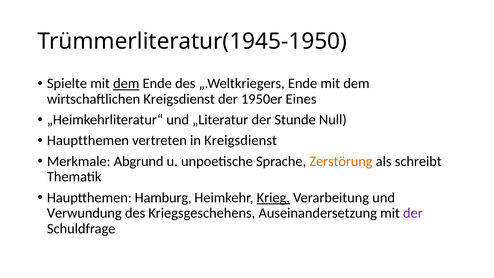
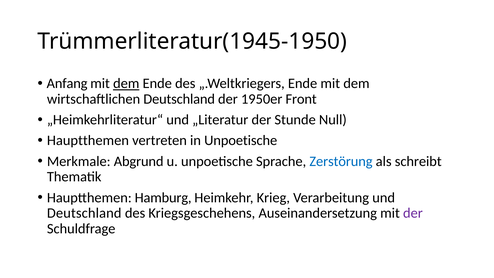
Spielte: Spielte -> Anfang
wirtschaftlichen Kreigsdienst: Kreigsdienst -> Deutschland
Eines: Eines -> Front
in Kreigsdienst: Kreigsdienst -> Unpoetische
Zerstörung colour: orange -> blue
Krieg underline: present -> none
Verwundung at (84, 213): Verwundung -> Deutschland
